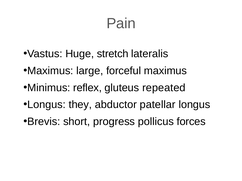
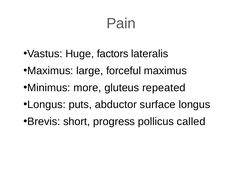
stretch: stretch -> factors
reflex: reflex -> more
they: they -> puts
patellar: patellar -> surface
forces: forces -> called
